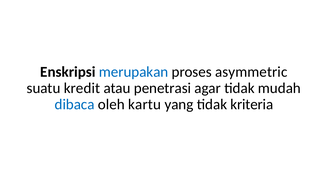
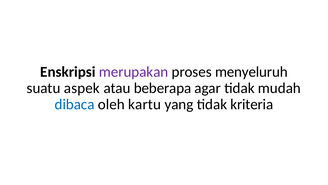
merupakan colour: blue -> purple
asymmetric: asymmetric -> menyeluruh
kredit: kredit -> aspek
penetrasi: penetrasi -> beberapa
